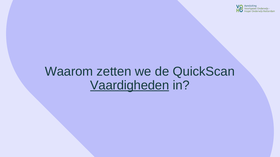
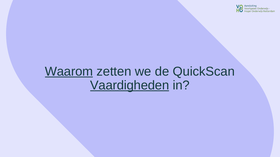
Waarom underline: none -> present
